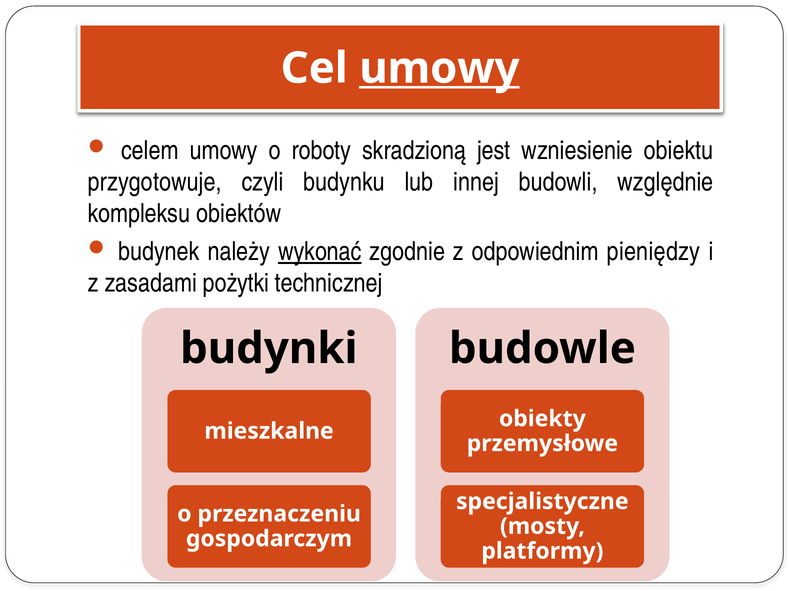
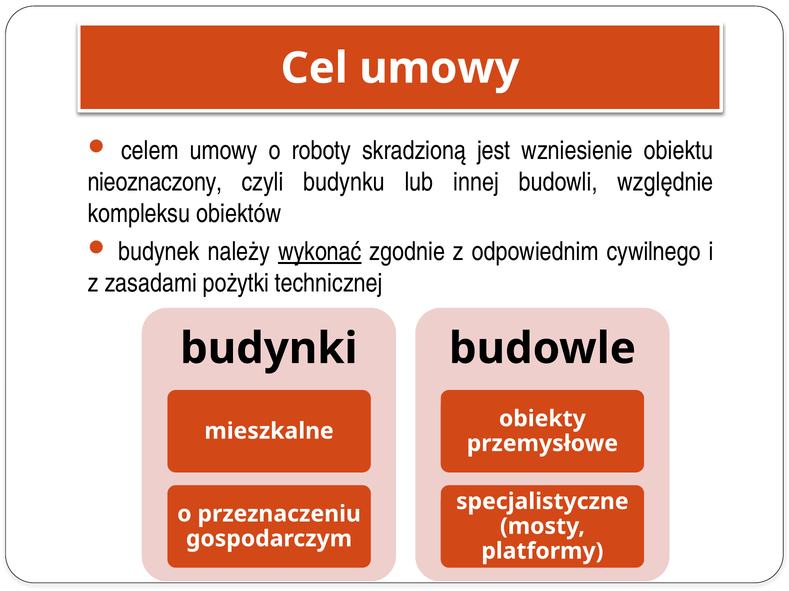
umowy at (439, 68) underline: present -> none
przygotowuje: przygotowuje -> nieoznaczony
pieniędzy: pieniędzy -> cywilnego
